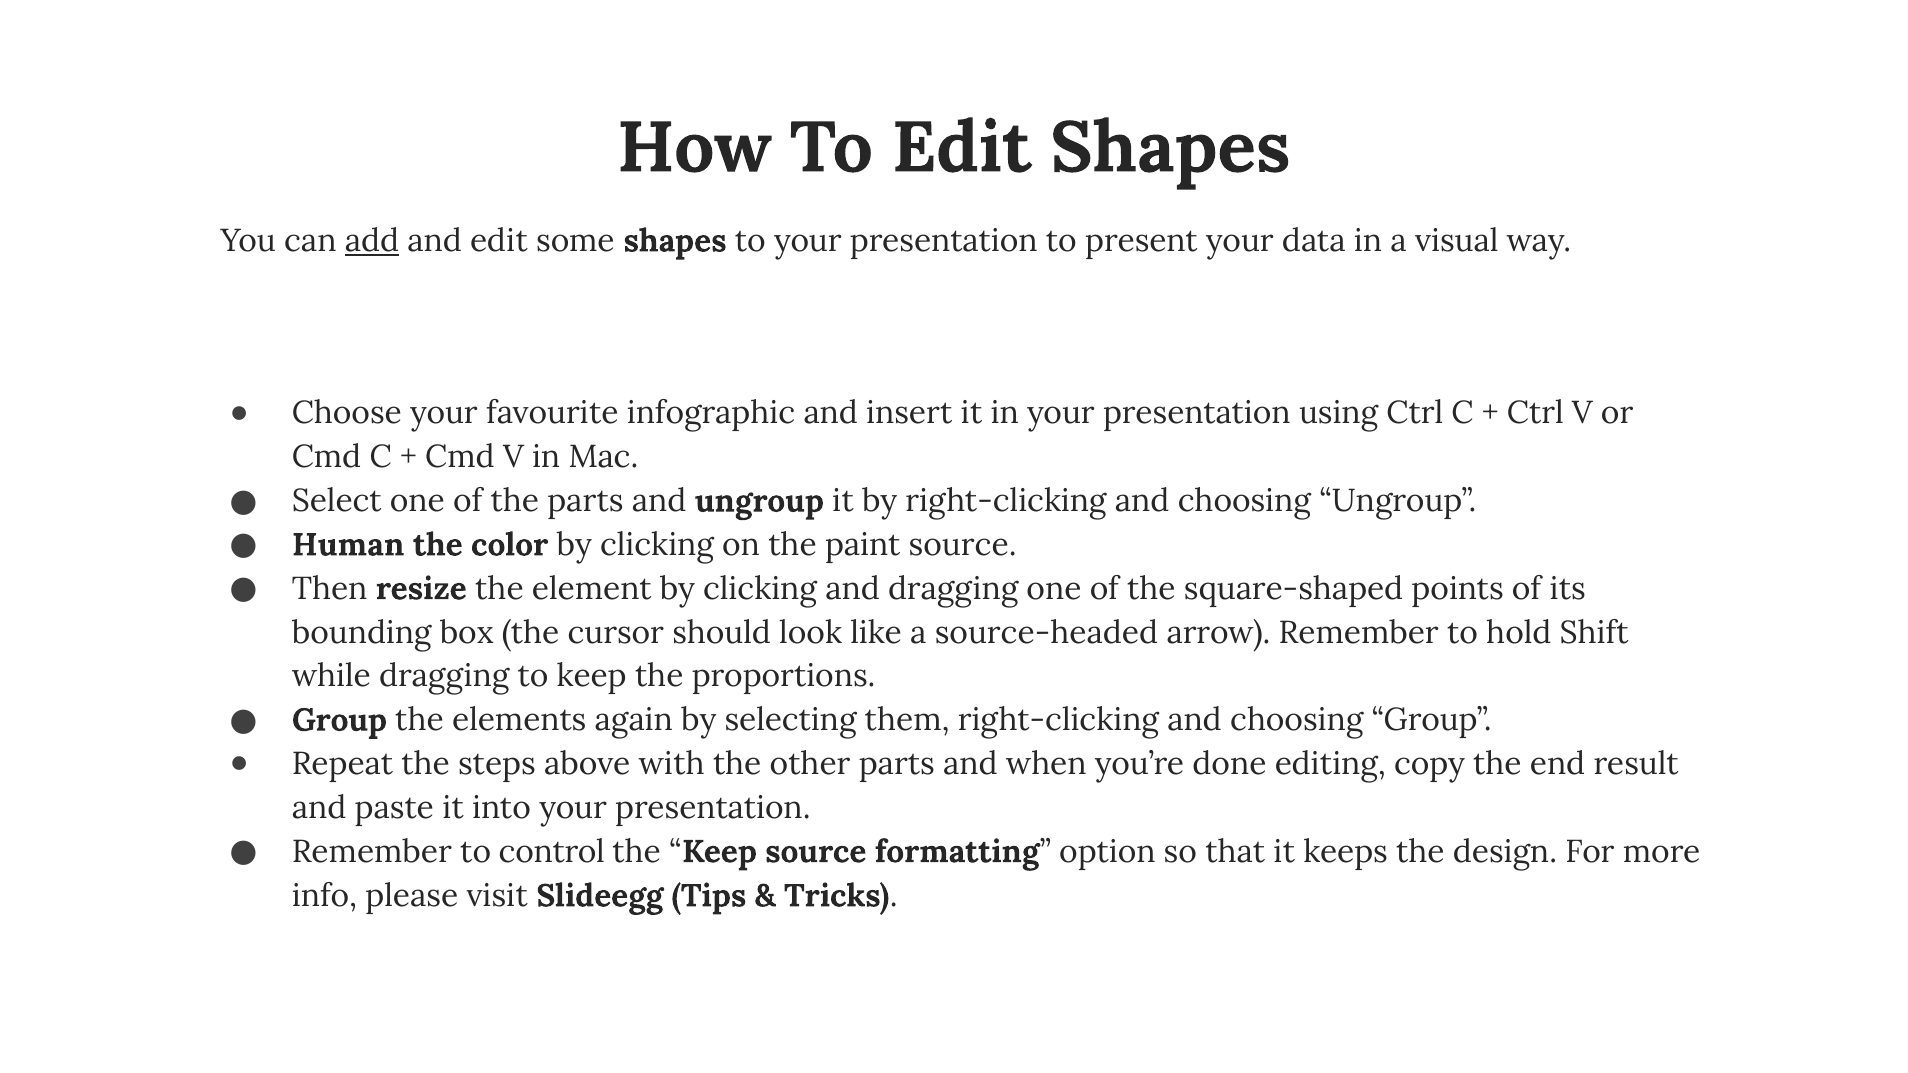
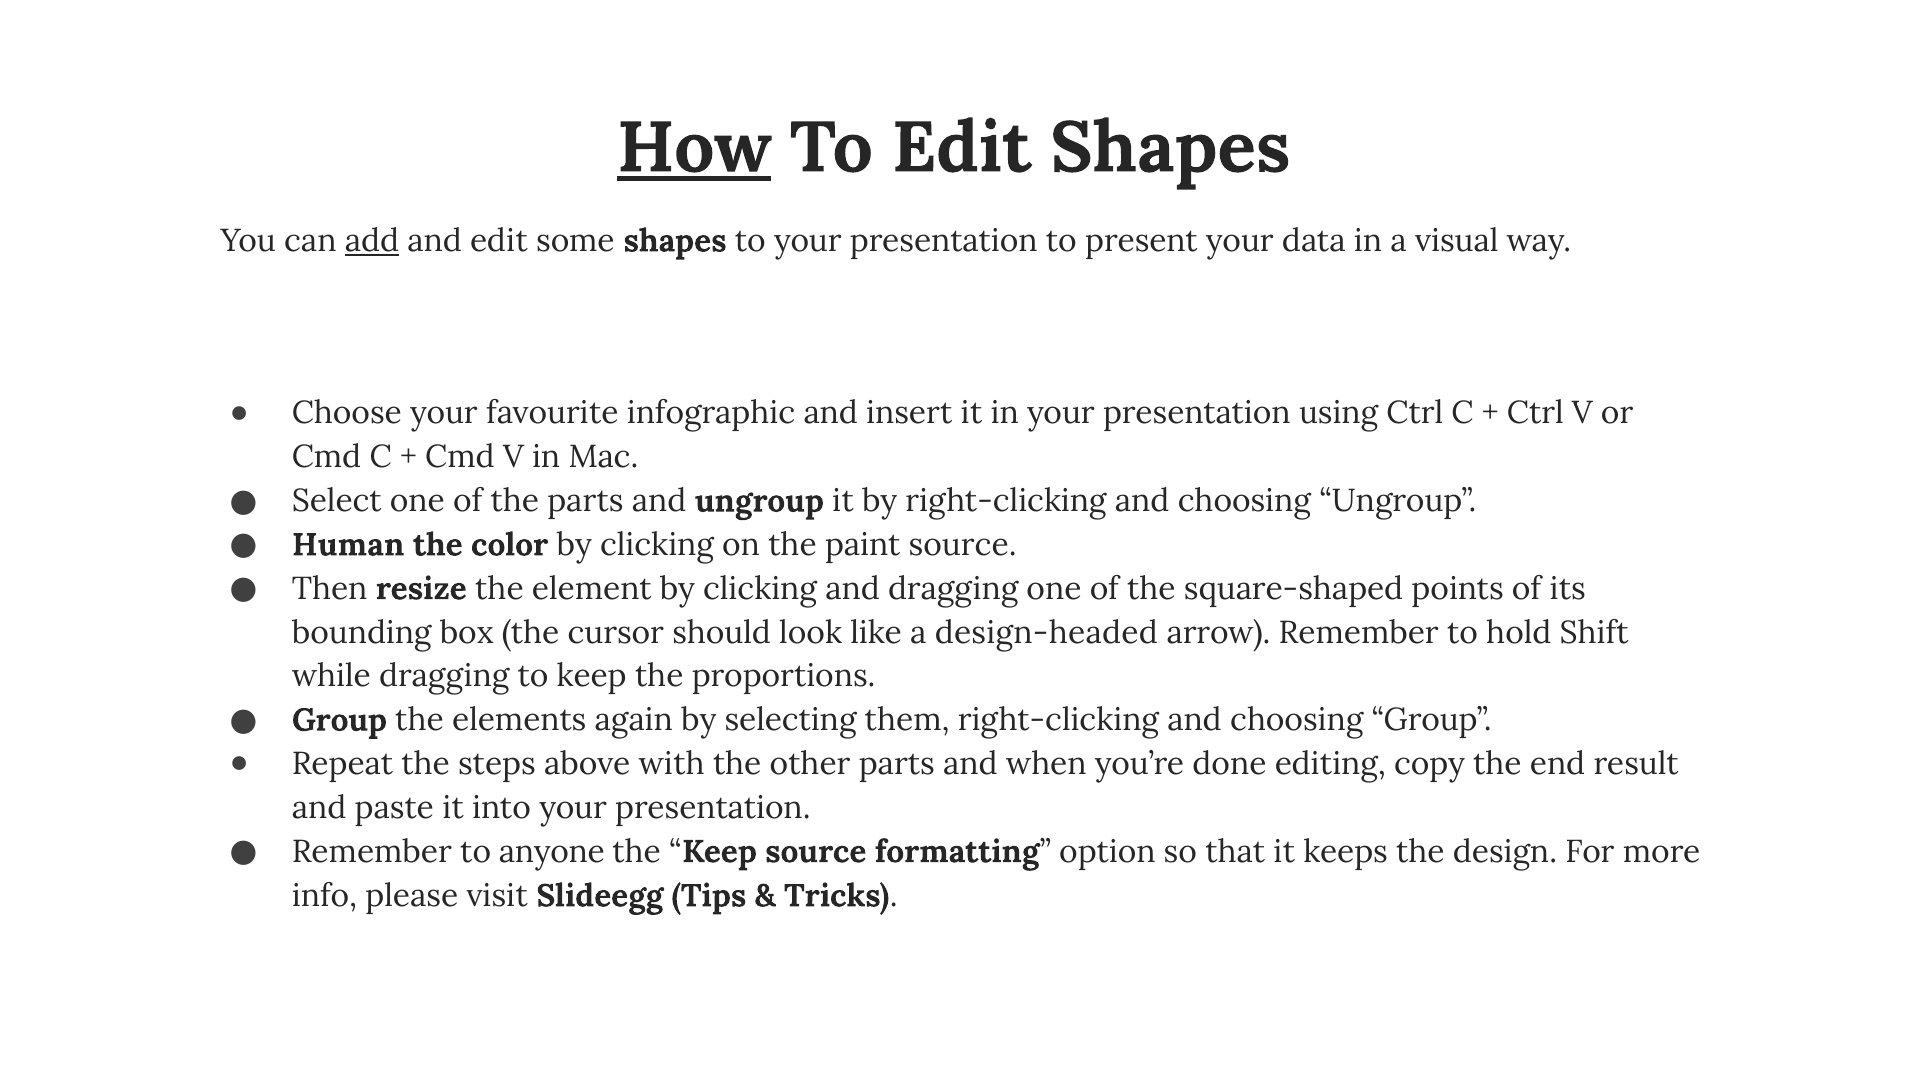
How underline: none -> present
source-headed: source-headed -> design-headed
control: control -> anyone
